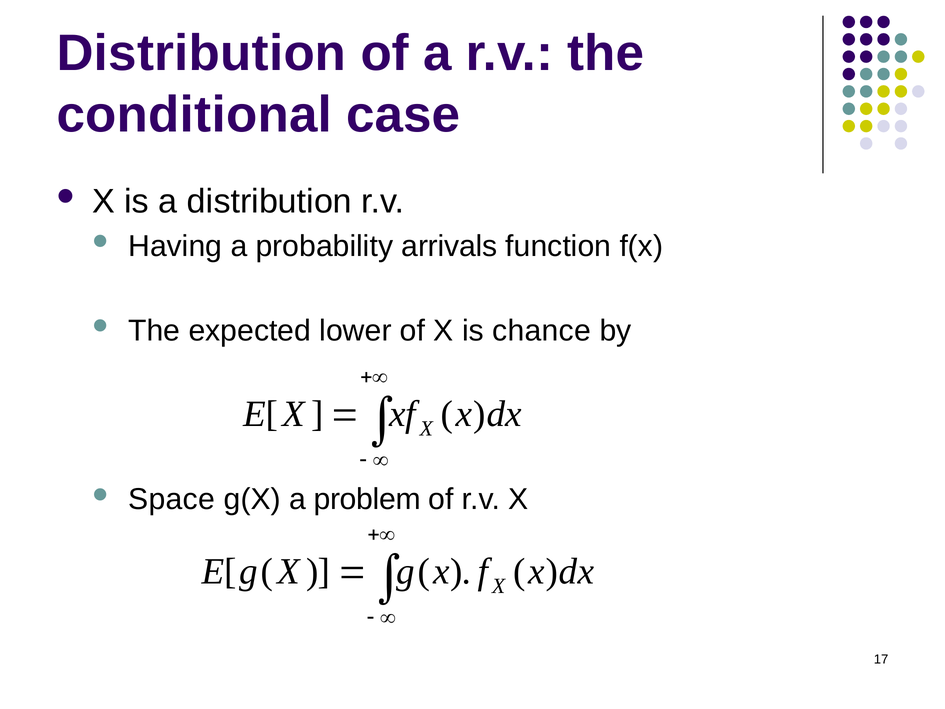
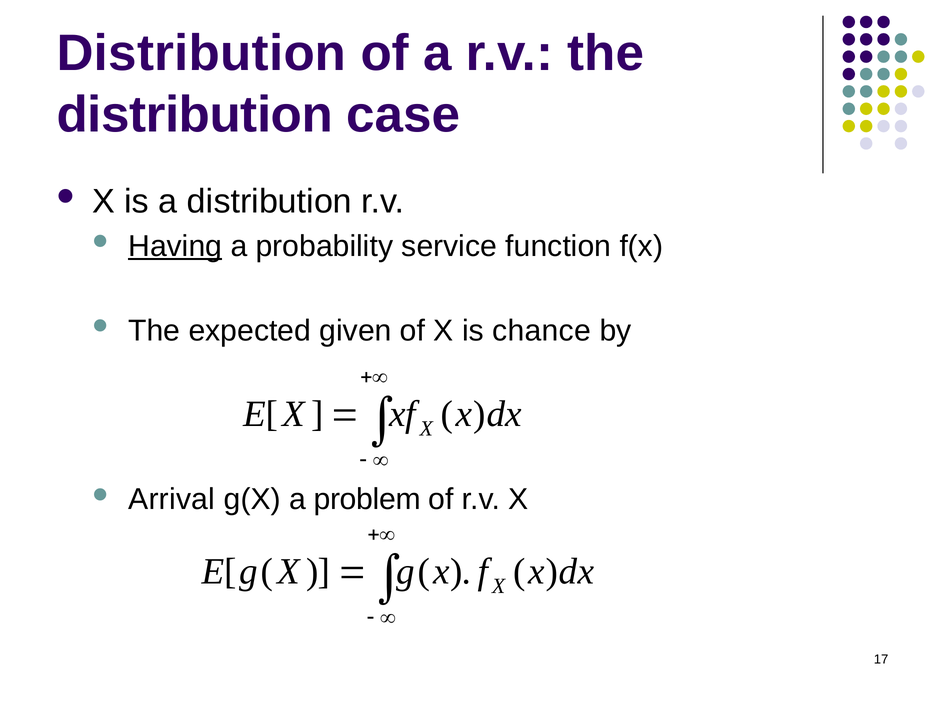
conditional at (194, 115): conditional -> distribution
Having underline: none -> present
arrivals: arrivals -> service
lower: lower -> given
Space: Space -> Arrival
